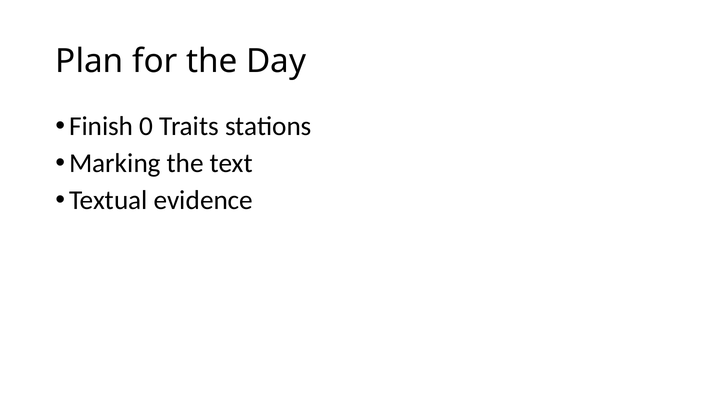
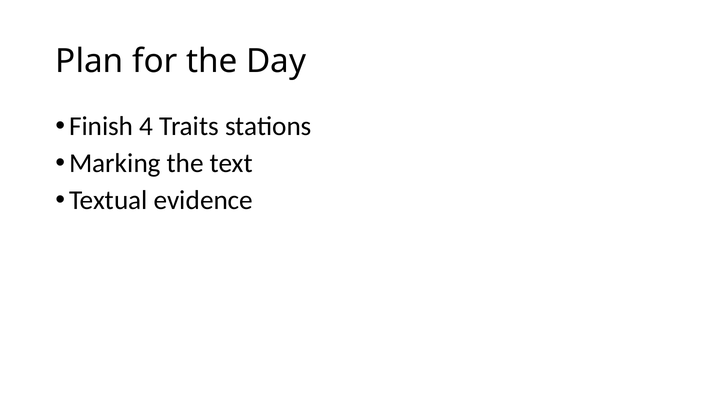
0: 0 -> 4
